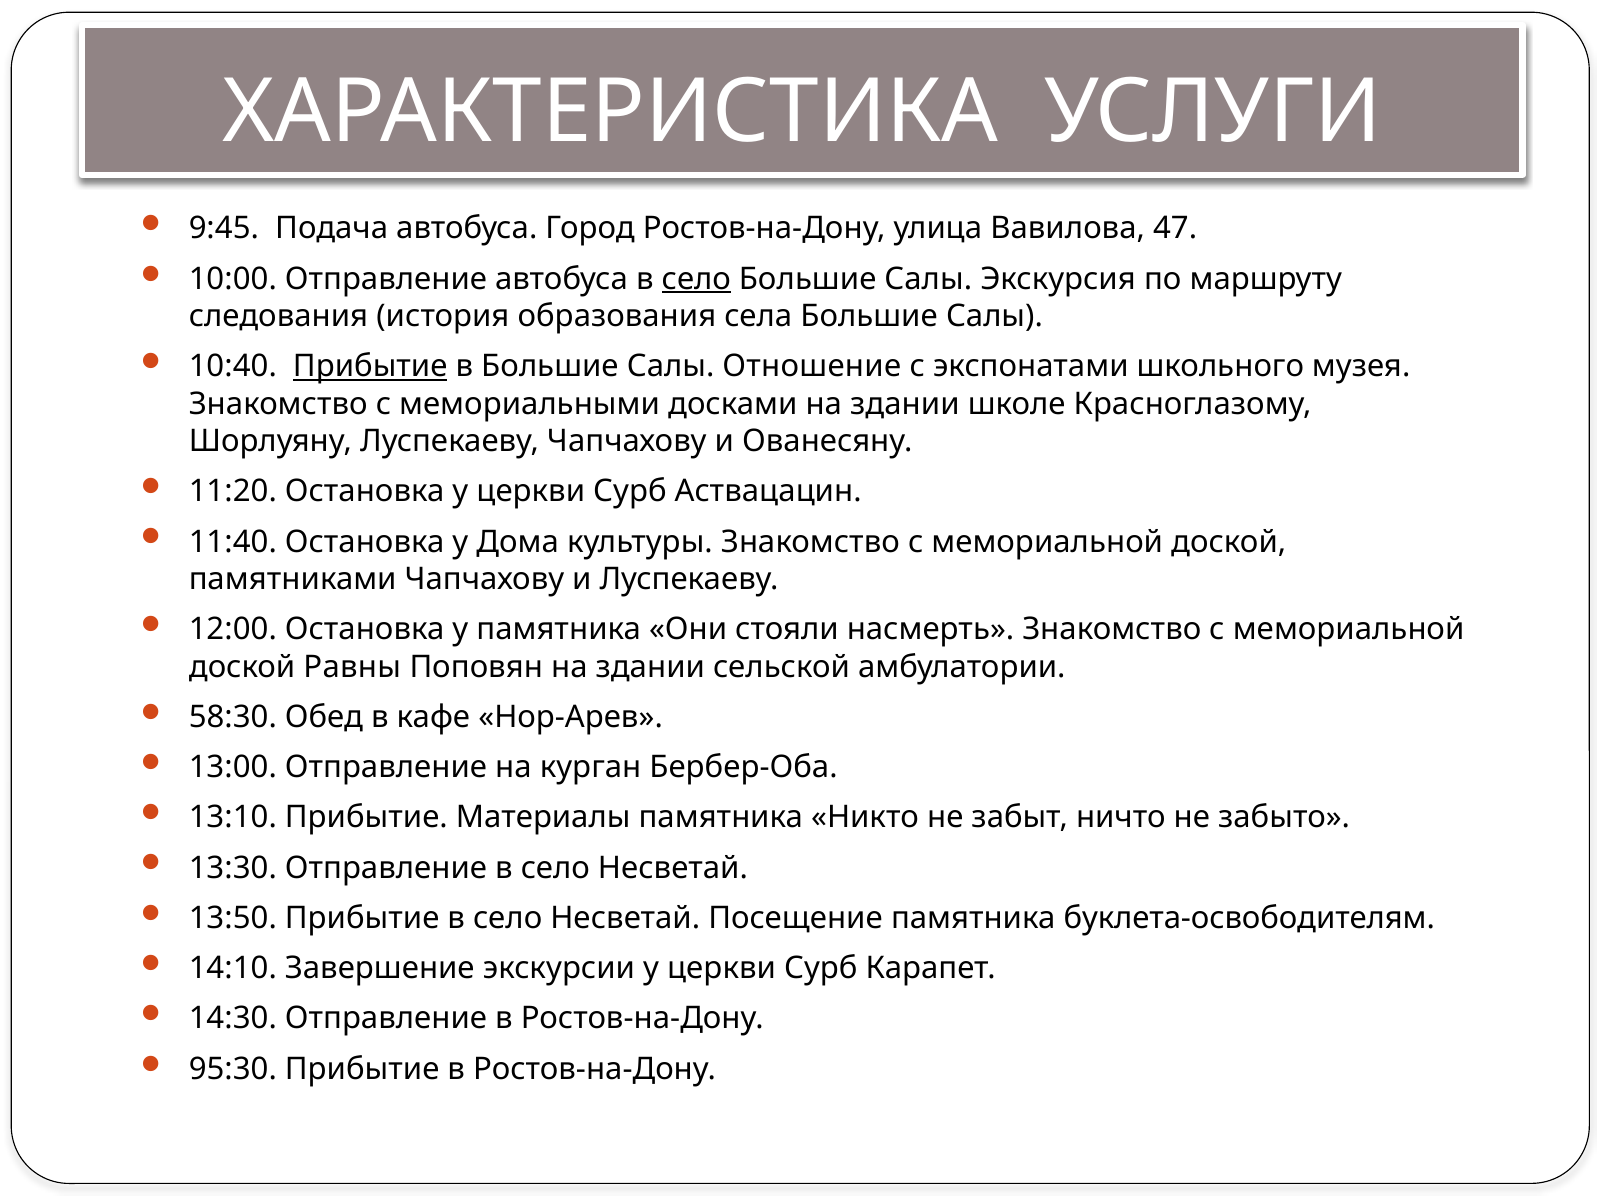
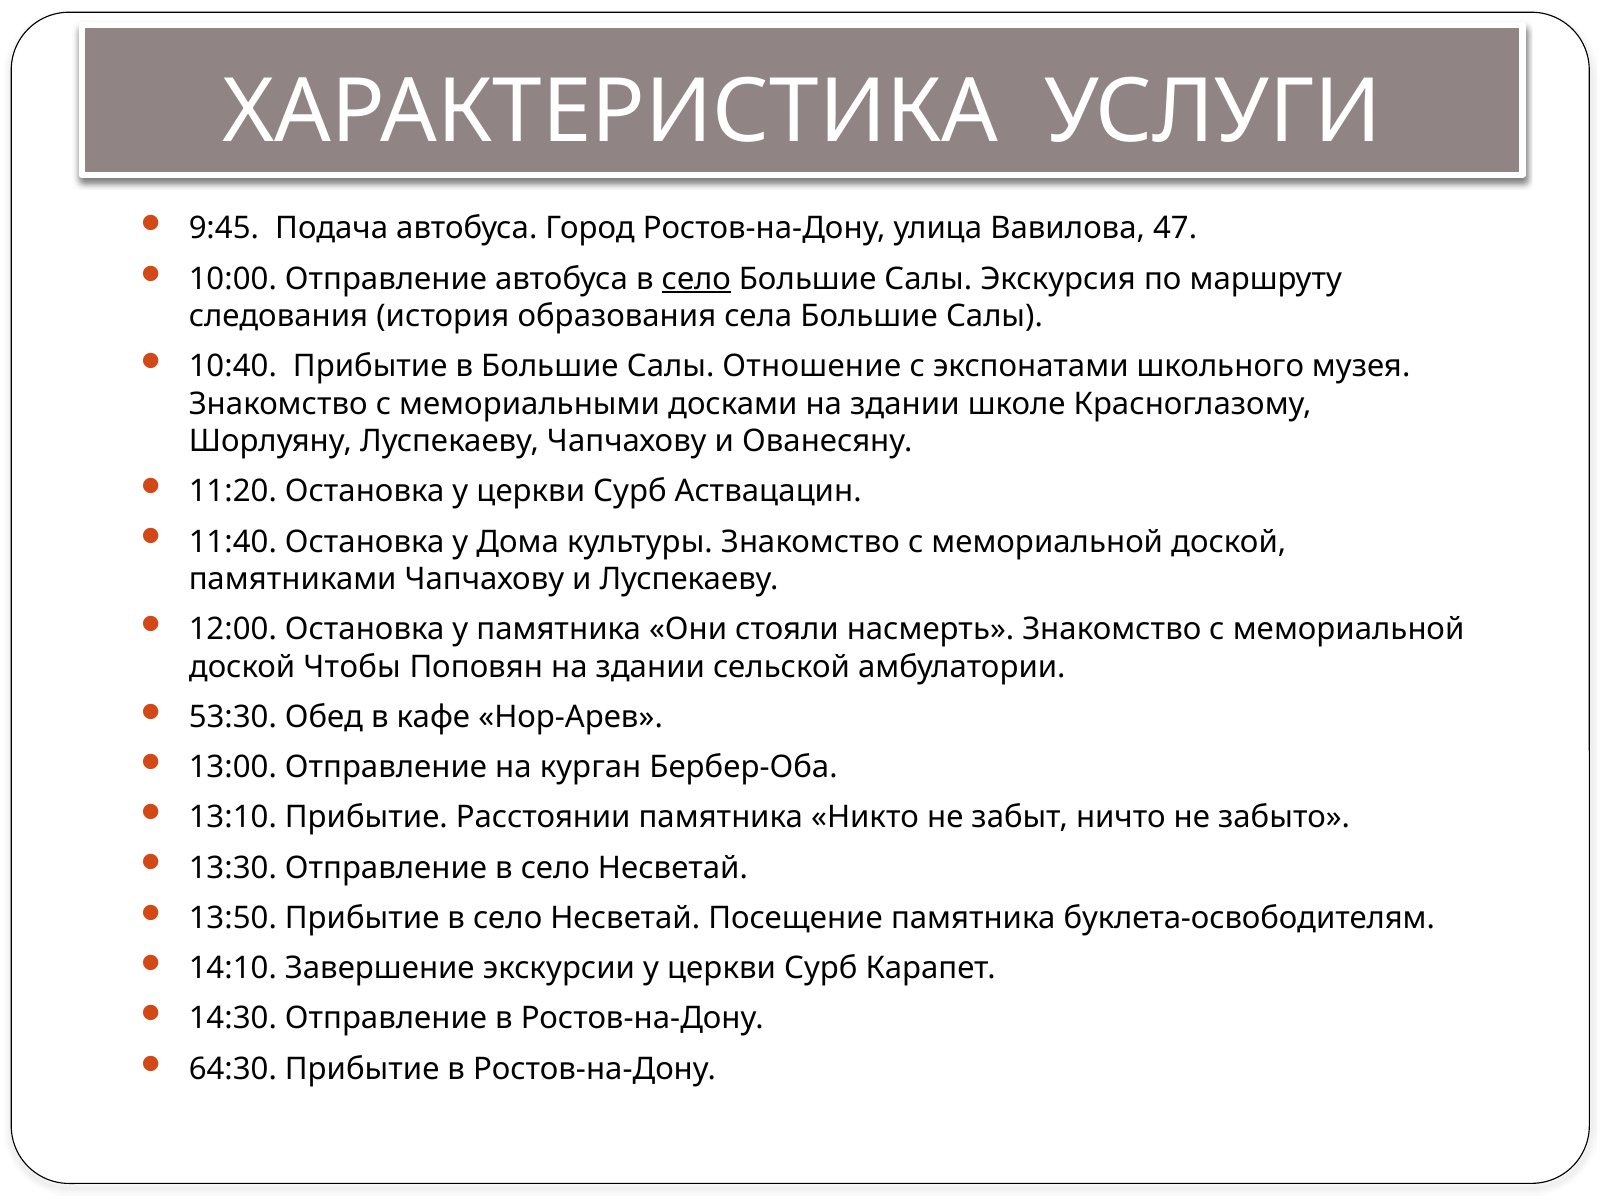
Прибытие at (370, 367) underline: present -> none
Равны: Равны -> Чтобы
58:30: 58:30 -> 53:30
Материалы: Материалы -> Расстоянии
95:30: 95:30 -> 64:30
